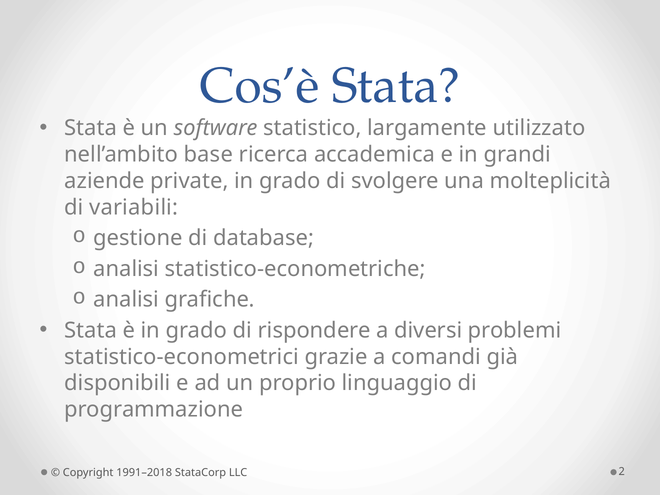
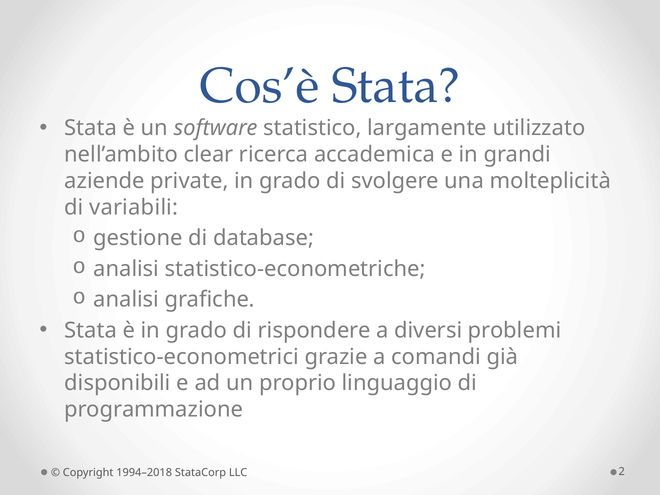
base: base -> clear
1991–2018: 1991–2018 -> 1994–2018
